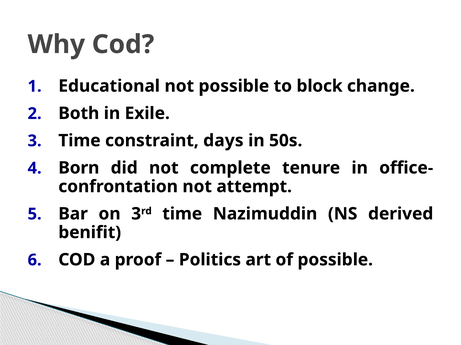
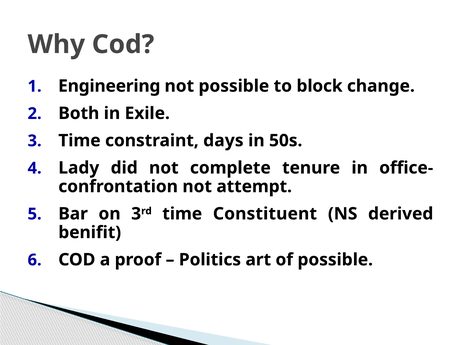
Educational: Educational -> Engineering
Born: Born -> Lady
Nazimuddin: Nazimuddin -> Constituent
